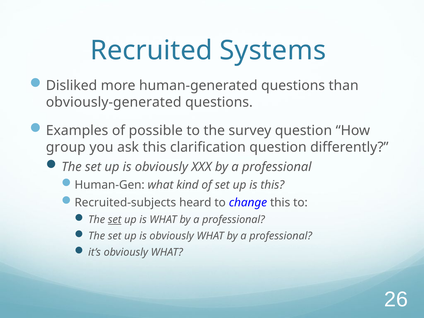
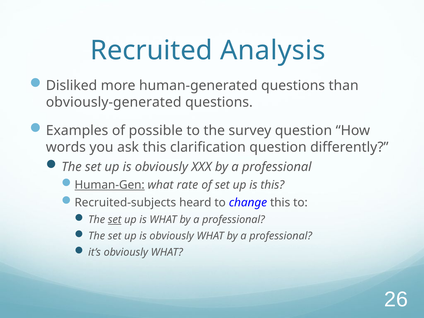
Systems: Systems -> Analysis
group: group -> words
Human-Gen underline: none -> present
kind: kind -> rate
